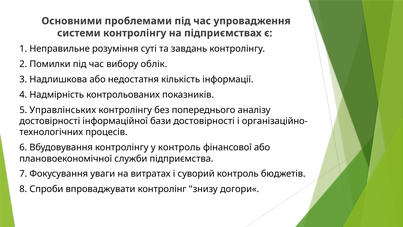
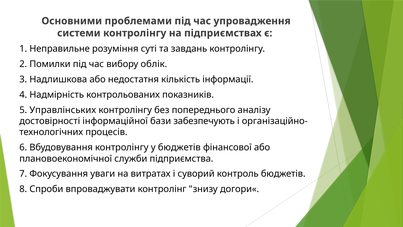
бази достовірності: достовірності -> забезпечують
у контроль: контроль -> бюджетів
